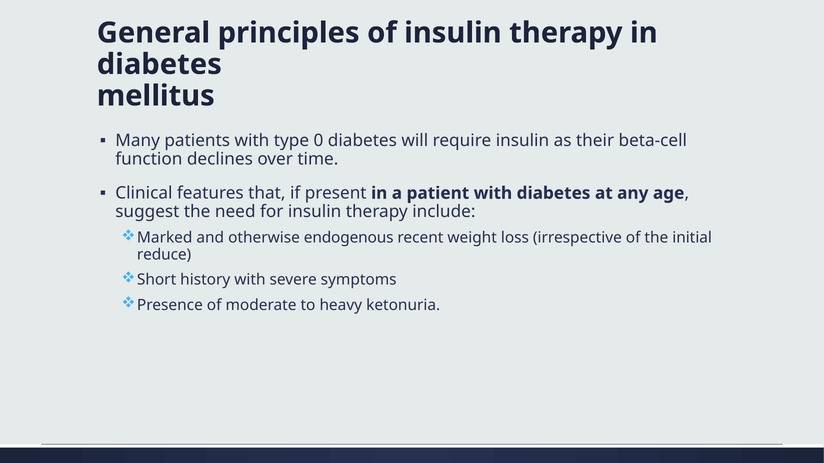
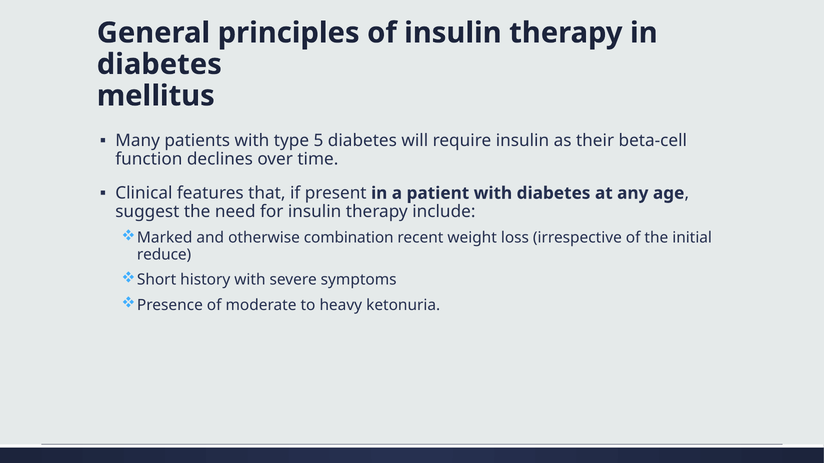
0: 0 -> 5
endogenous: endogenous -> combination
